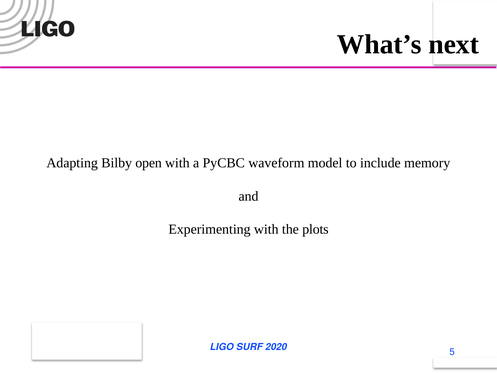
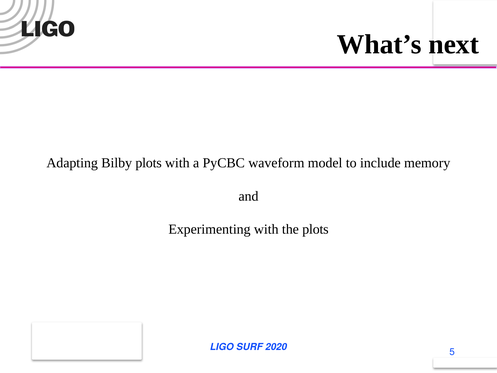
Bilby open: open -> plots
